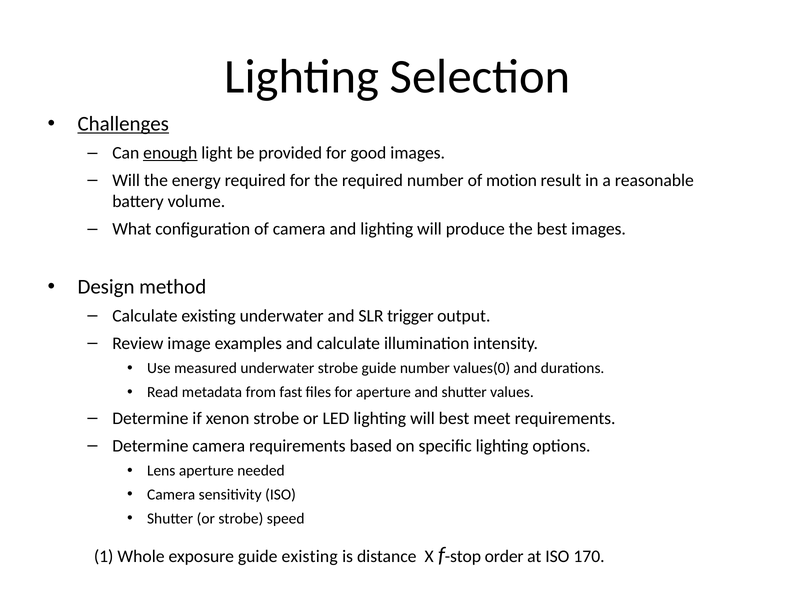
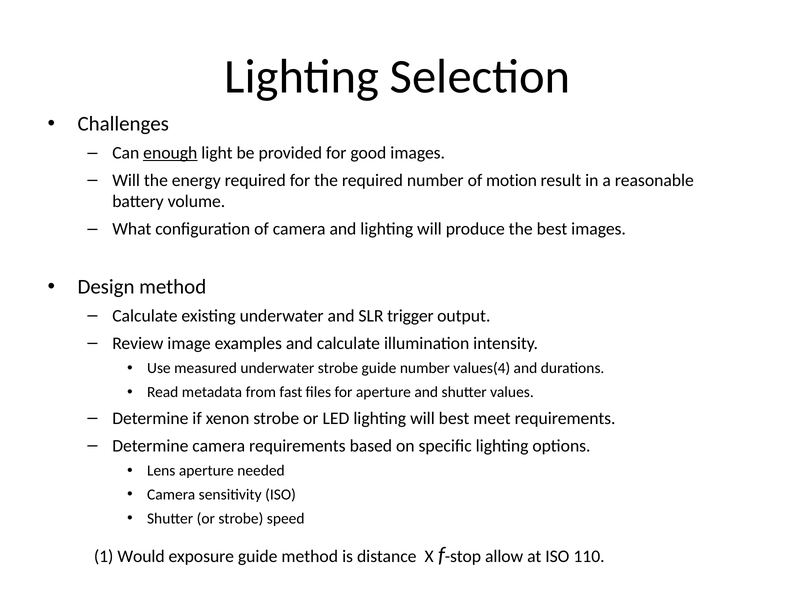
Challenges underline: present -> none
values(0: values(0 -> values(4
Whole: Whole -> Would
guide existing: existing -> method
order: order -> allow
170: 170 -> 110
